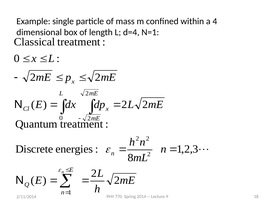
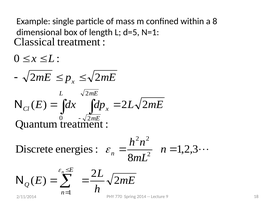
a 4: 4 -> 8
d=4: d=4 -> d=5
